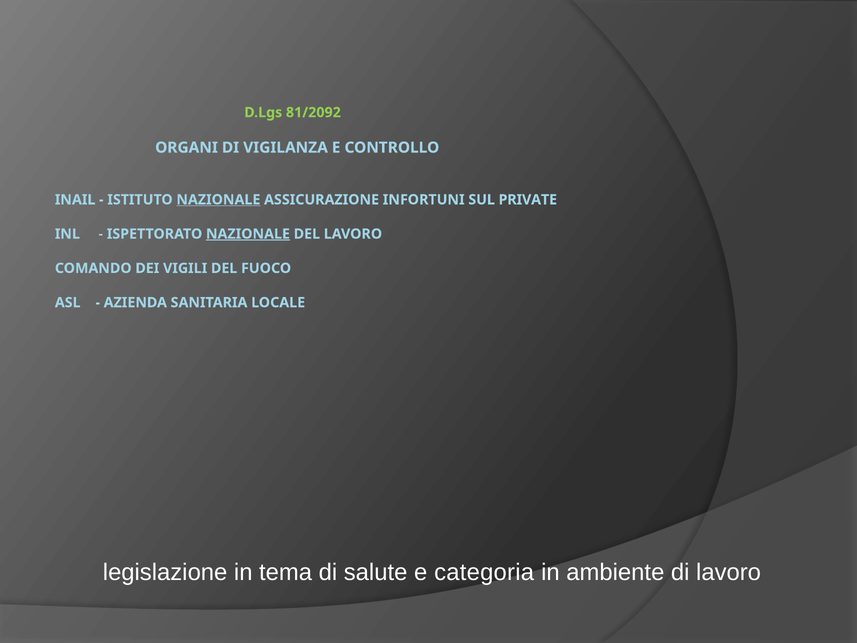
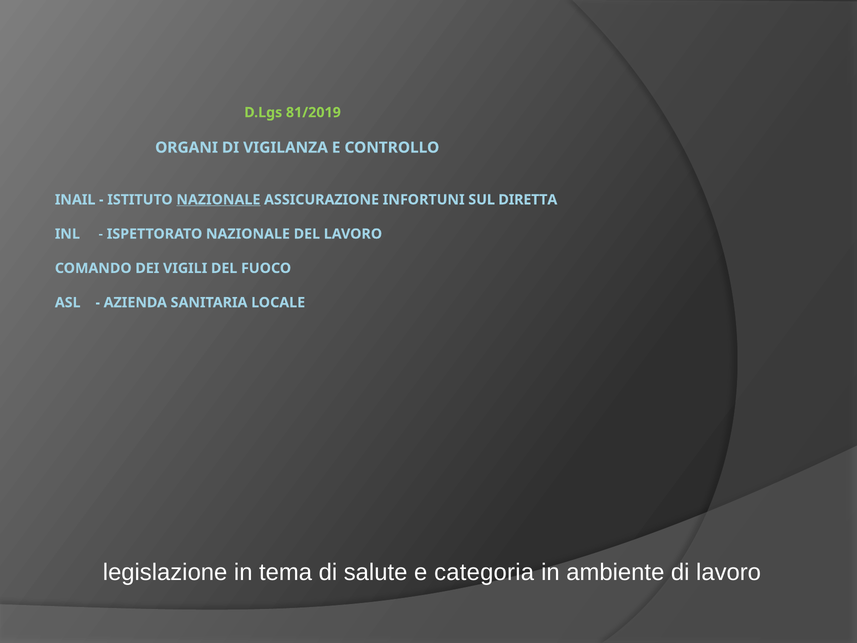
81/2092: 81/2092 -> 81/2019
PRIVATE: PRIVATE -> DIRETTA
NAZIONALE at (248, 234) underline: present -> none
